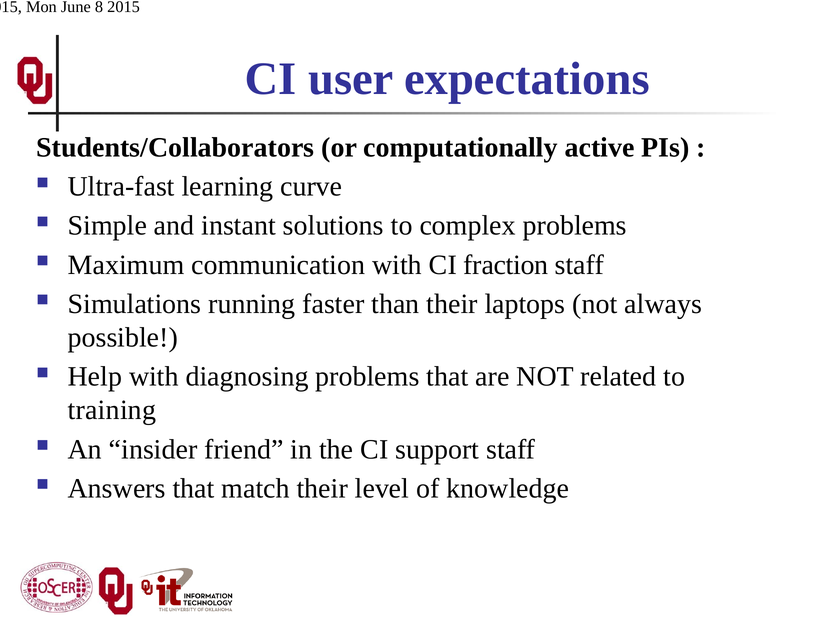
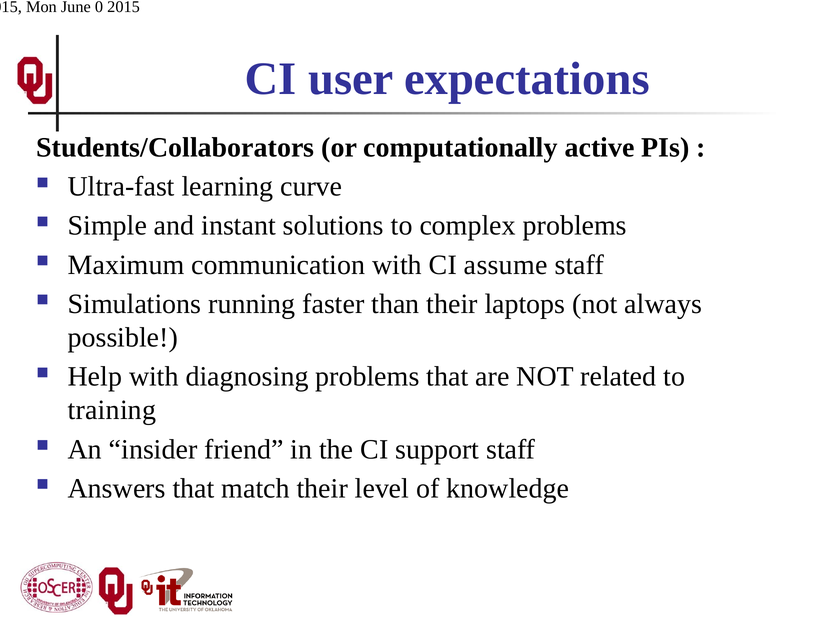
8: 8 -> 0
fraction: fraction -> assume
